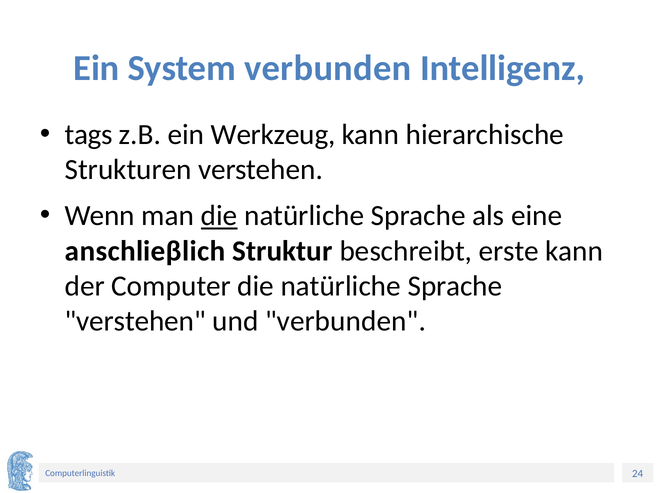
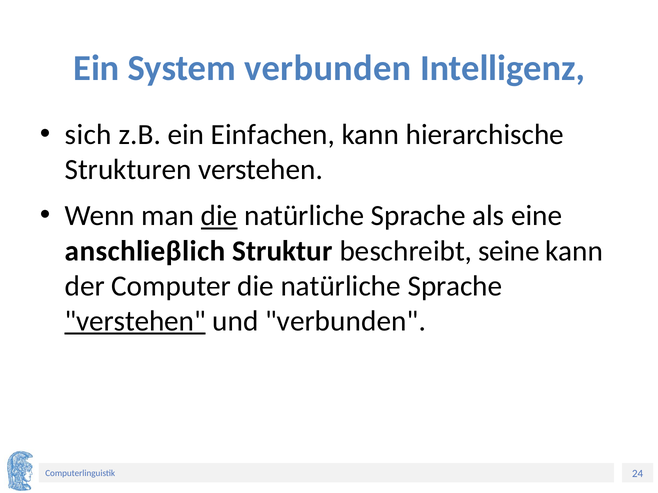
tags: tags -> sich
Werkzeug: Werkzeug -> Einfachen
erste: erste -> seine
verstehen at (135, 321) underline: none -> present
